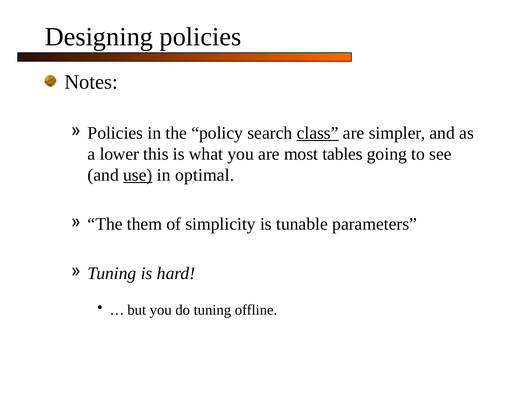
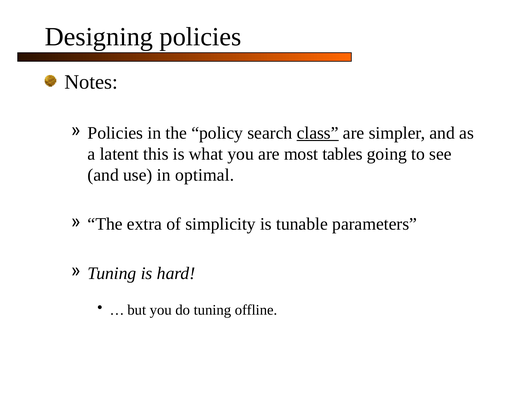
lower: lower -> latent
use underline: present -> none
them: them -> extra
